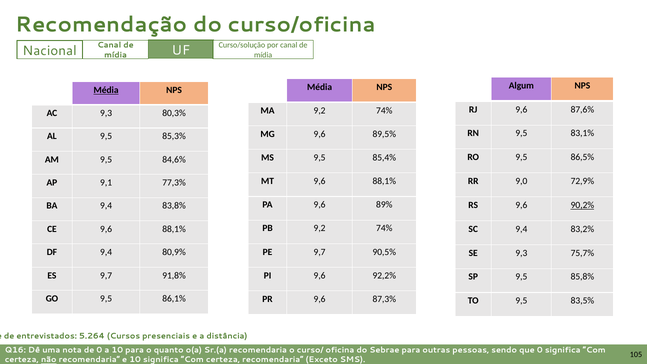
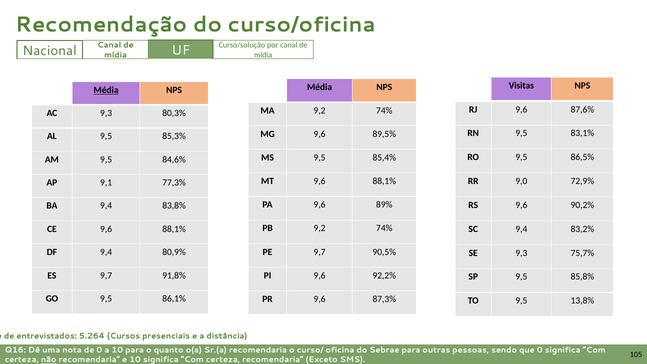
Algum: Algum -> Visitas
90,2% underline: present -> none
83,5%: 83,5% -> 13,8%
